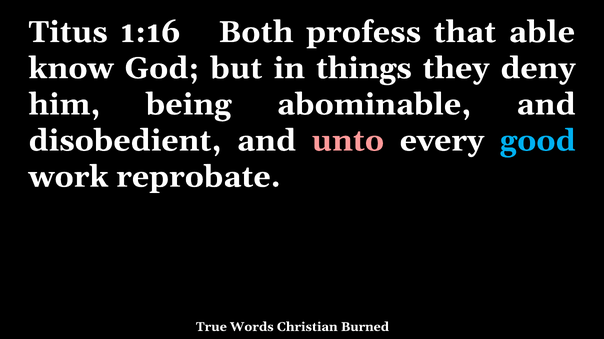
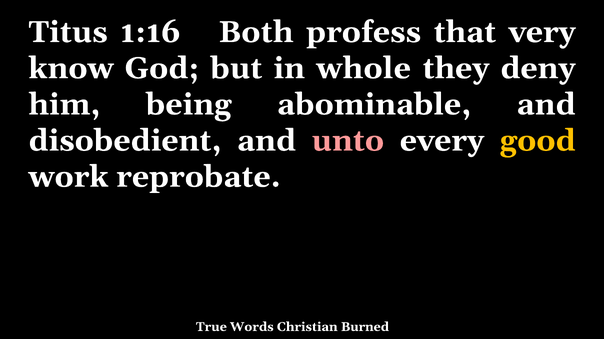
able: able -> very
things: things -> whole
good colour: light blue -> yellow
